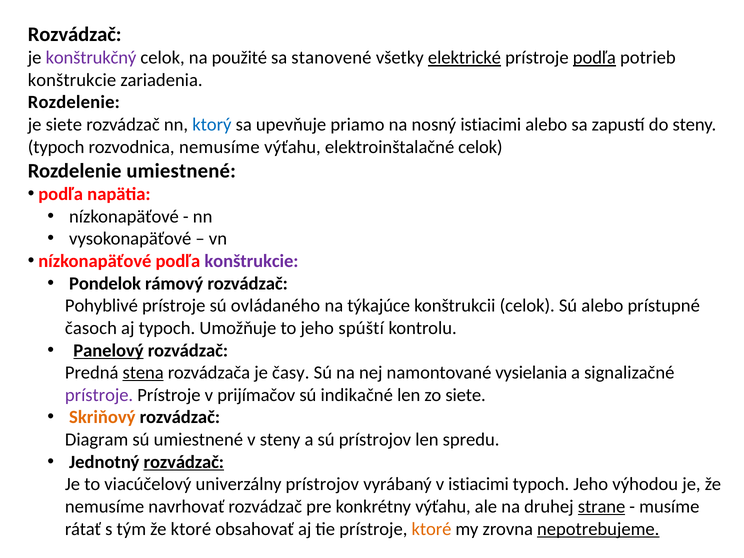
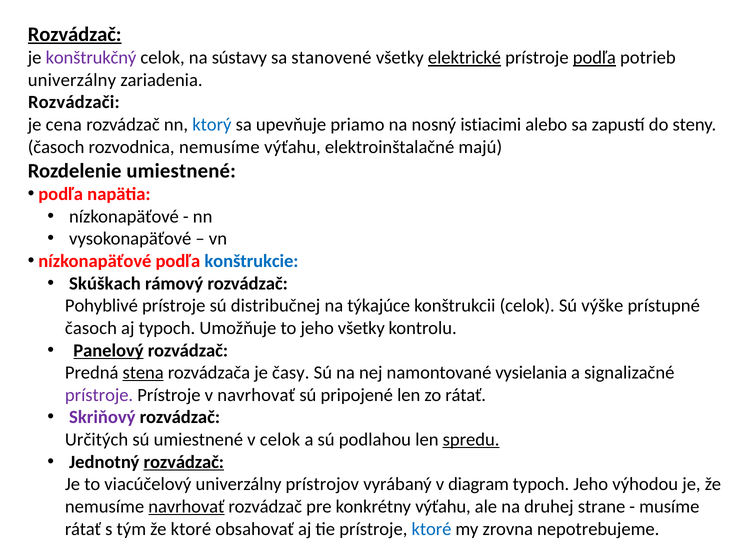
Rozvádzač at (75, 34) underline: none -> present
použité: použité -> sústavy
konštrukcie at (72, 80): konštrukcie -> univerzálny
Rozdelenie at (74, 102): Rozdelenie -> Rozvádzači
je siete: siete -> cena
typoch at (56, 147): typoch -> časoch
elektroinštalačné celok: celok -> majú
konštrukcie at (251, 261) colour: purple -> blue
Pondelok: Pondelok -> Skúškach
ovládaného: ovládaného -> distribučnej
Sú alebo: alebo -> výške
jeho spúští: spúští -> všetky
v prijímačov: prijímačov -> navrhovať
indikačné: indikačné -> pripojené
zo siete: siete -> rátať
Skriňový colour: orange -> purple
Diagram: Diagram -> Určitých
v steny: steny -> celok
sú prístrojov: prístrojov -> podlahou
spredu underline: none -> present
v istiacimi: istiacimi -> diagram
navrhovať at (186, 507) underline: none -> present
strane underline: present -> none
ktoré at (431, 529) colour: orange -> blue
nepotrebujeme underline: present -> none
